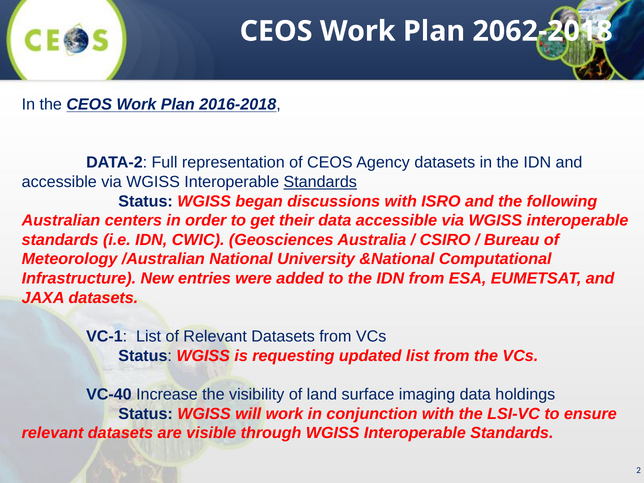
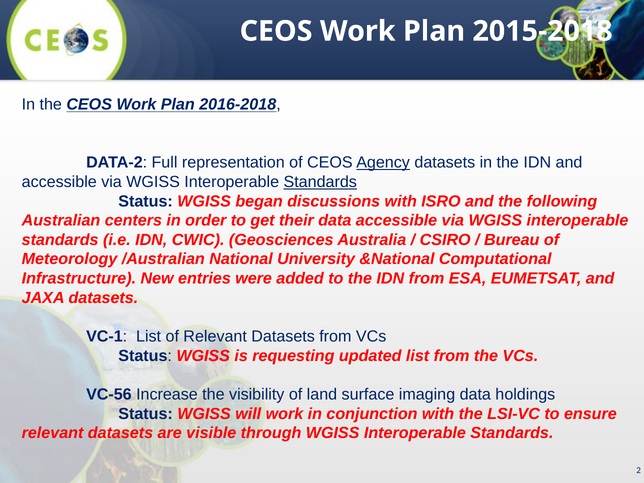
2062-2018: 2062-2018 -> 2015-2018
Agency underline: none -> present
VC-40: VC-40 -> VC-56
